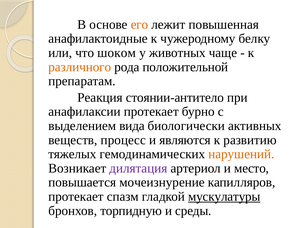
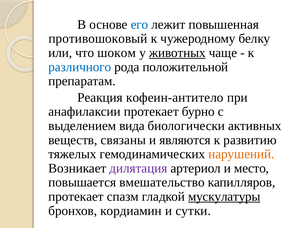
его colour: orange -> blue
анафилактоидные: анафилактоидные -> противошоковый
животных underline: none -> present
различного colour: orange -> blue
стоянии-антитело: стоянии-антитело -> кофеин-антитело
процесс: процесс -> связаны
мочеизнурение: мочеизнурение -> вмешательство
торпидную: торпидную -> кордиамин
среды: среды -> сутки
